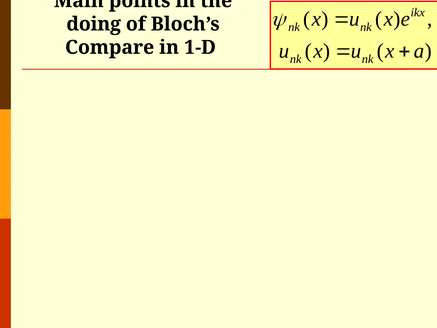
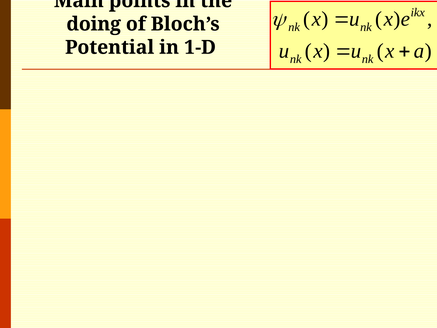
Compare: Compare -> Potential
